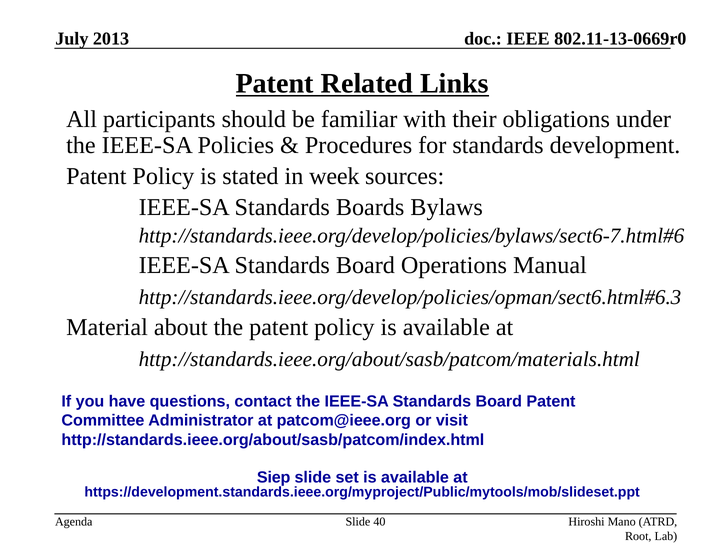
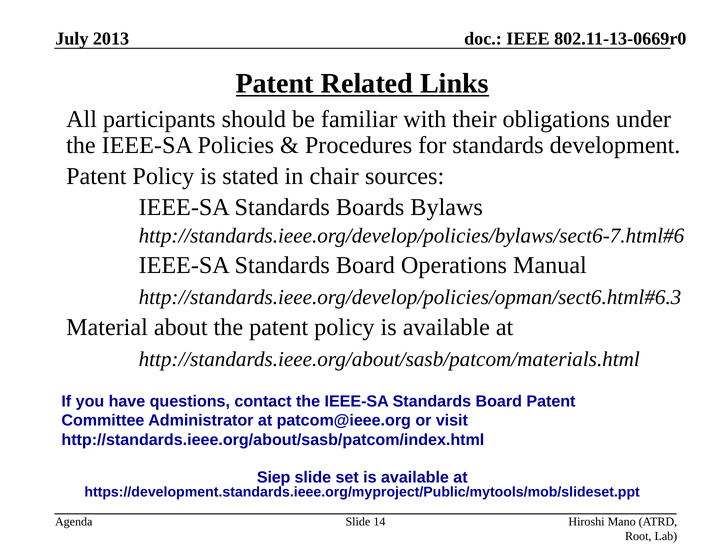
week: week -> chair
40: 40 -> 14
